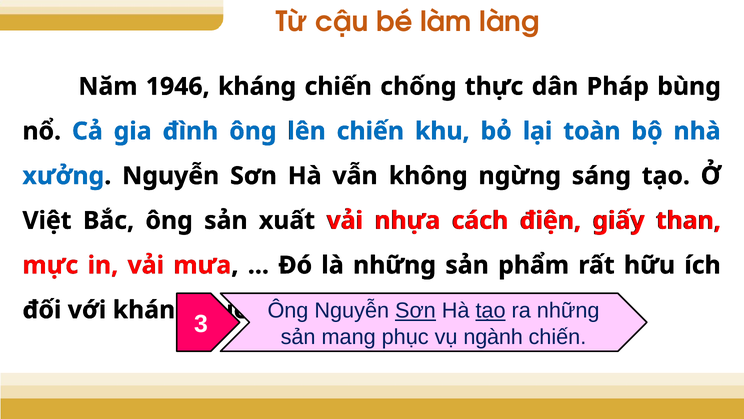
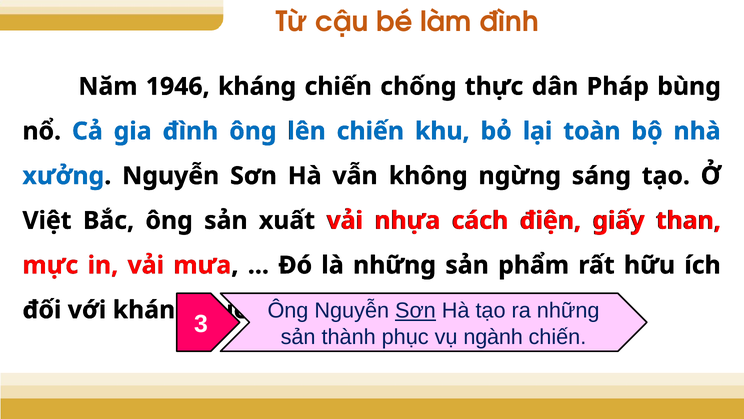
làm làng: làng -> đình
tạo at (491, 310) underline: present -> none
mang: mang -> thành
